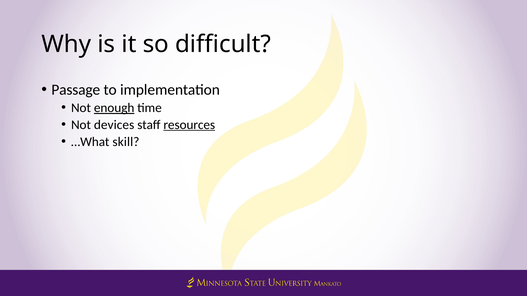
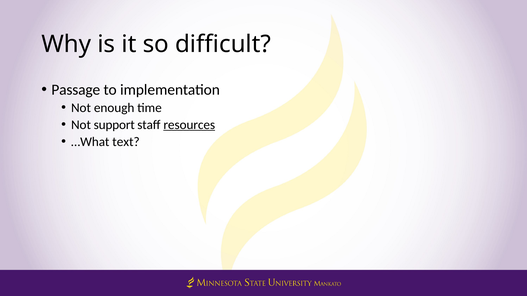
enough underline: present -> none
devices: devices -> support
skill: skill -> text
